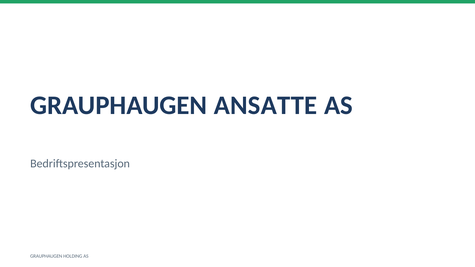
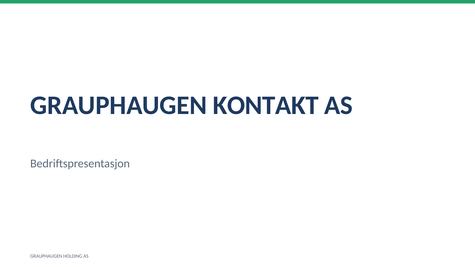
ANSATTE: ANSATTE -> KONTAKT
